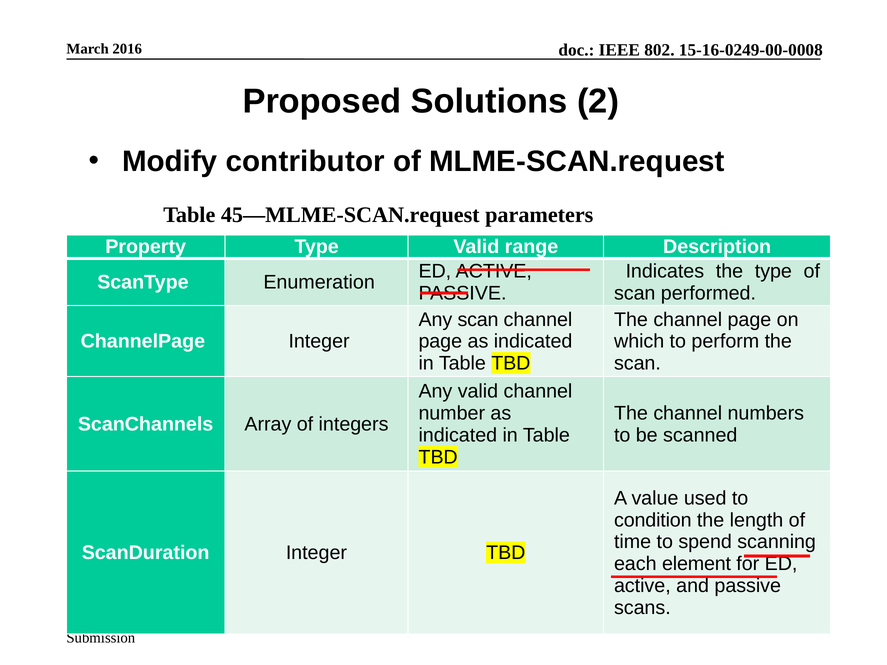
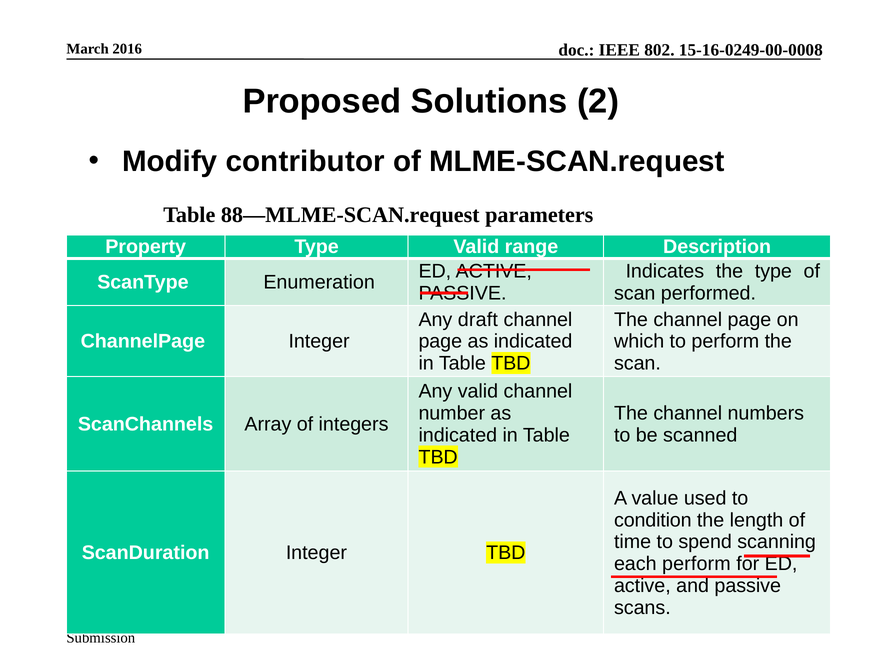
45—MLME-SCAN.request: 45—MLME-SCAN.request -> 88—MLME-SCAN.request
Any scan: scan -> draft
each element: element -> perform
